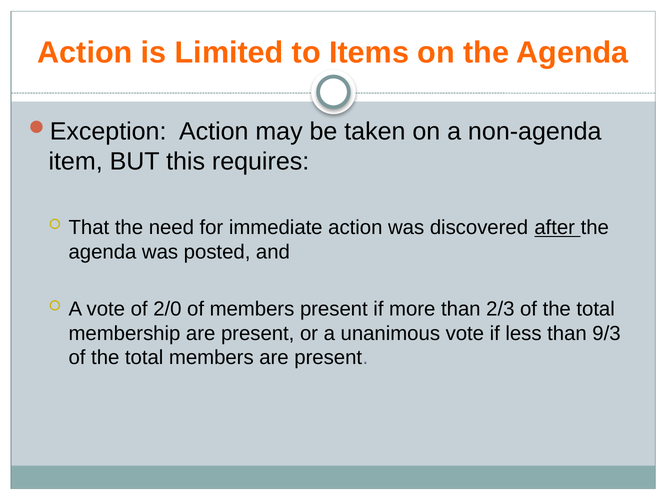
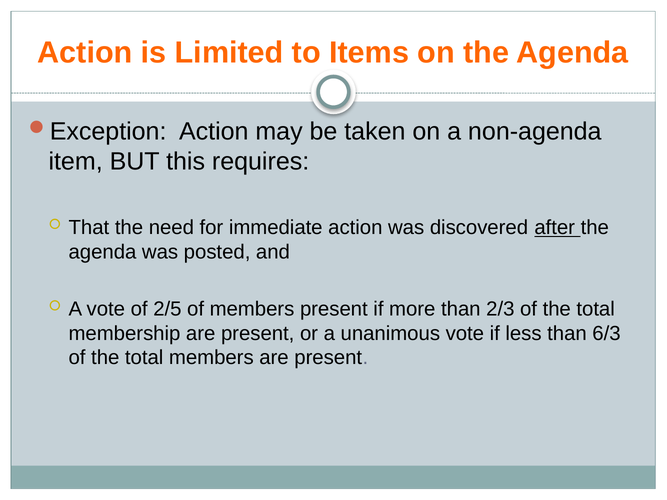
2/0: 2/0 -> 2/5
9/3: 9/3 -> 6/3
